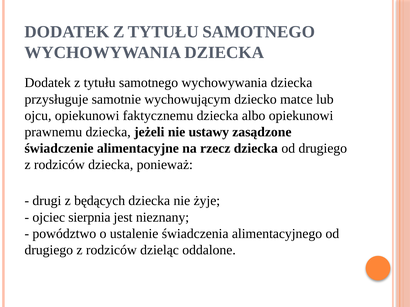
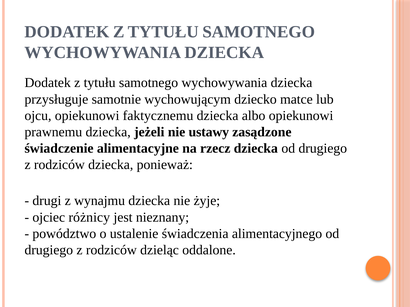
będących: będących -> wynajmu
sierpnia: sierpnia -> różnicy
